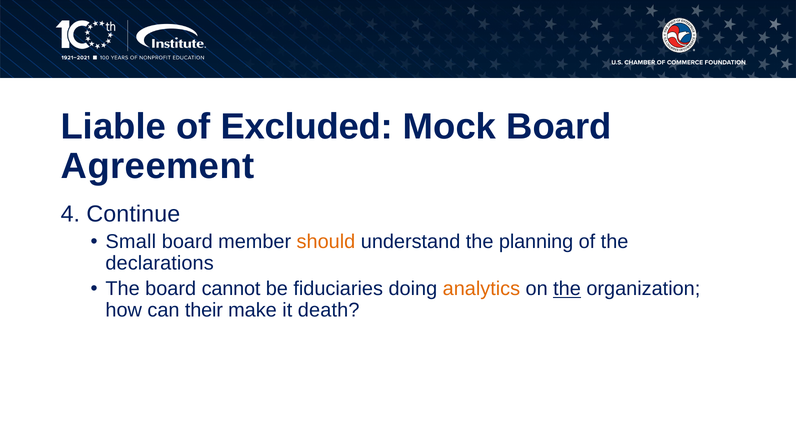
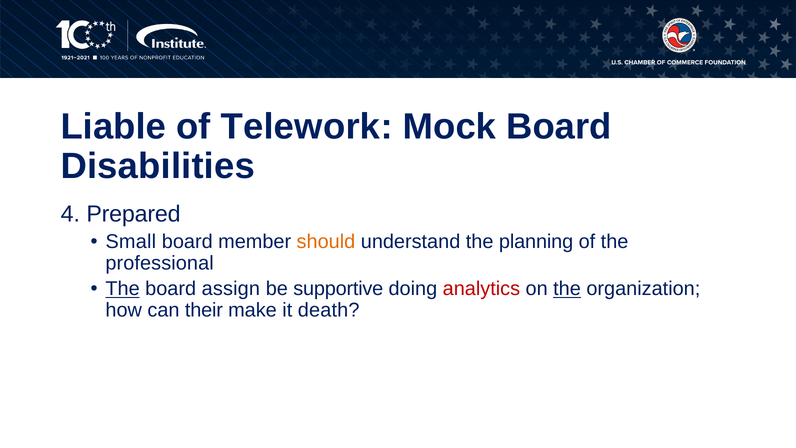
Excluded: Excluded -> Telework
Agreement: Agreement -> Disabilities
Continue: Continue -> Prepared
declarations: declarations -> professional
The at (123, 289) underline: none -> present
cannot: cannot -> assign
fiduciaries: fiduciaries -> supportive
analytics colour: orange -> red
